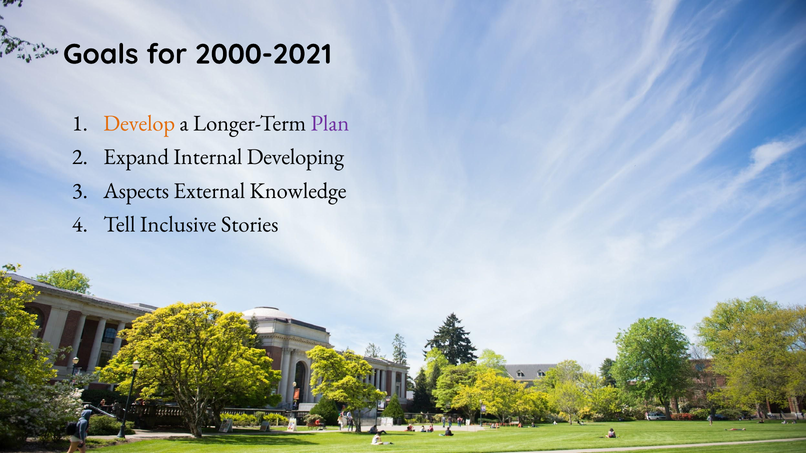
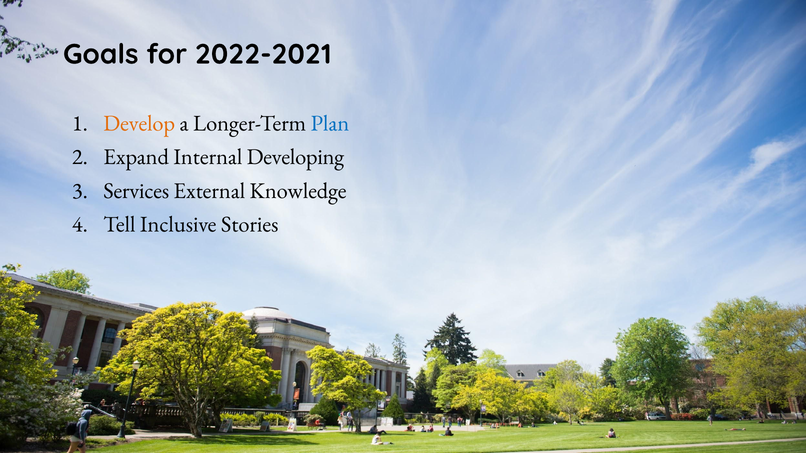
2000-2021: 2000-2021 -> 2022-2021
Plan colour: purple -> blue
Aspects: Aspects -> Services
